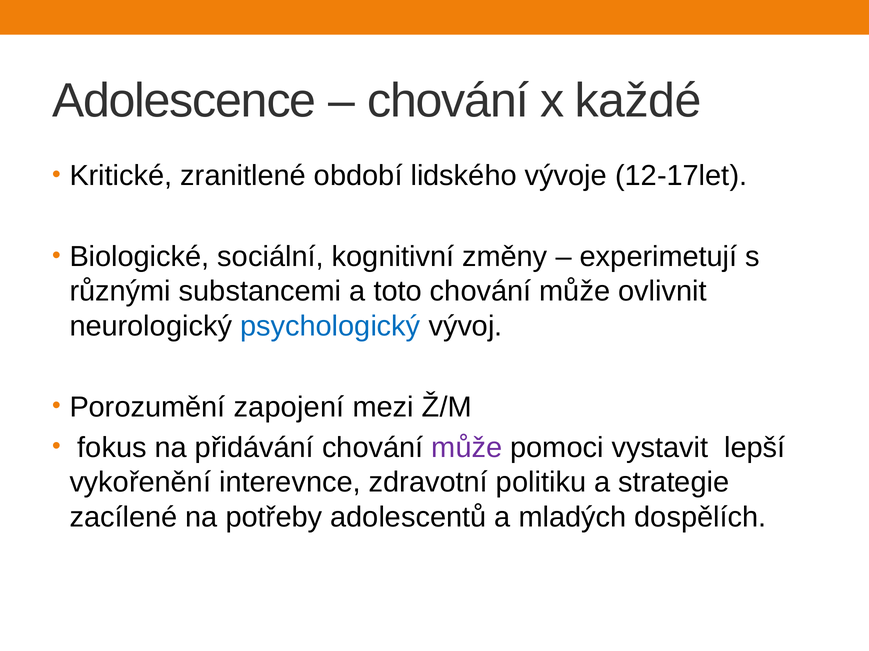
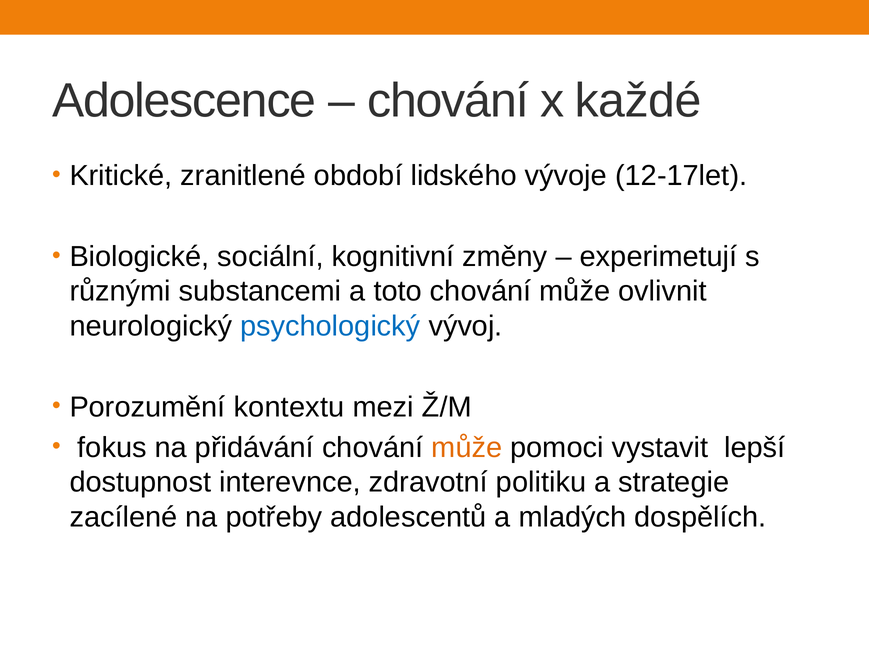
zapojení: zapojení -> kontextu
může at (467, 448) colour: purple -> orange
vykořenění: vykořenění -> dostupnost
